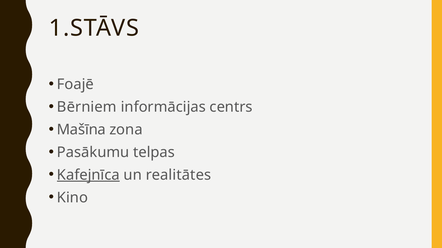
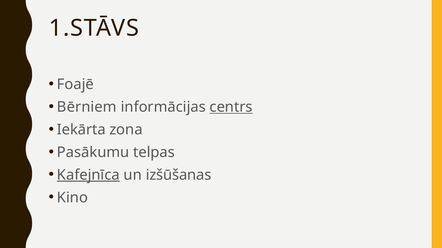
centrs underline: none -> present
Mašīna: Mašīna -> Iekārta
realitātes: realitātes -> izšūšanas
